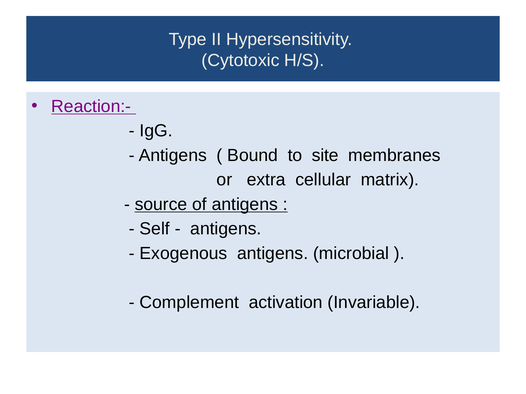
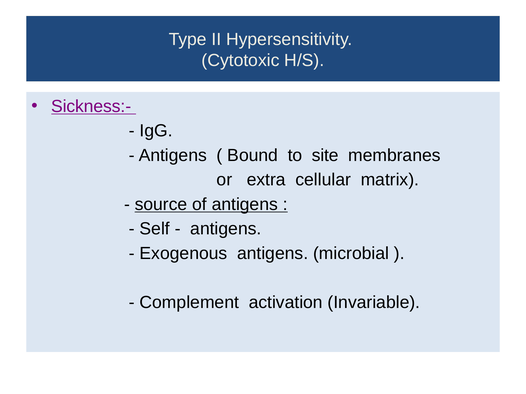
Reaction:-: Reaction:- -> Sickness:-
